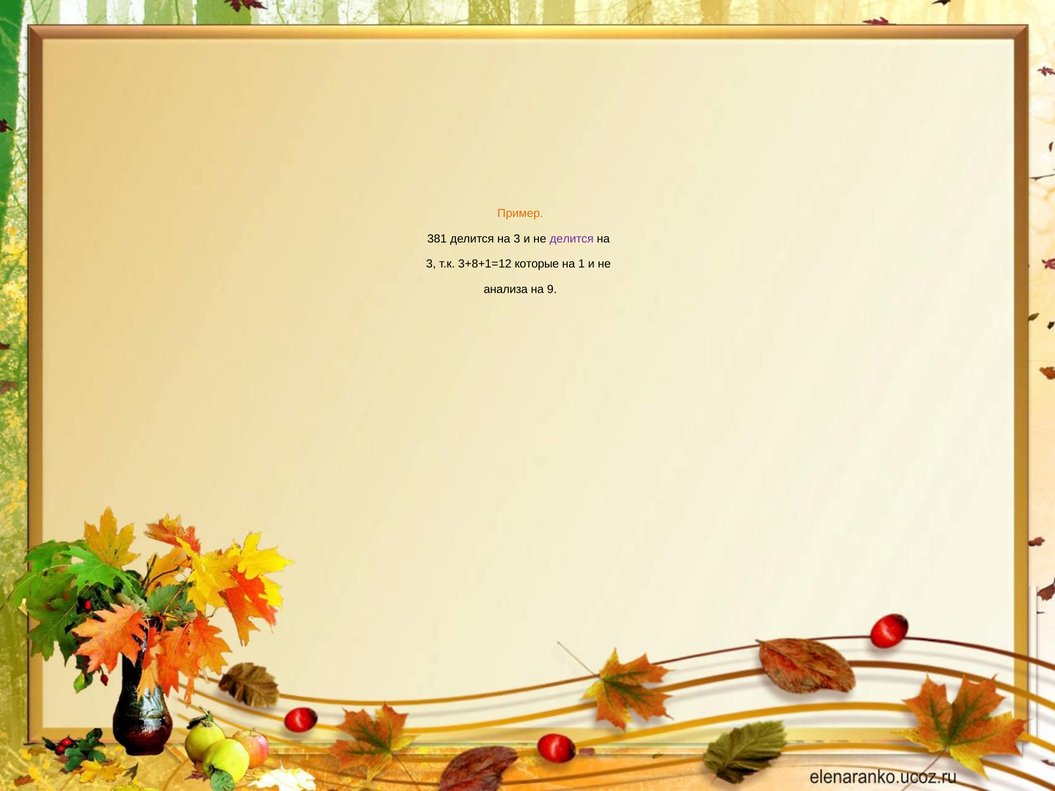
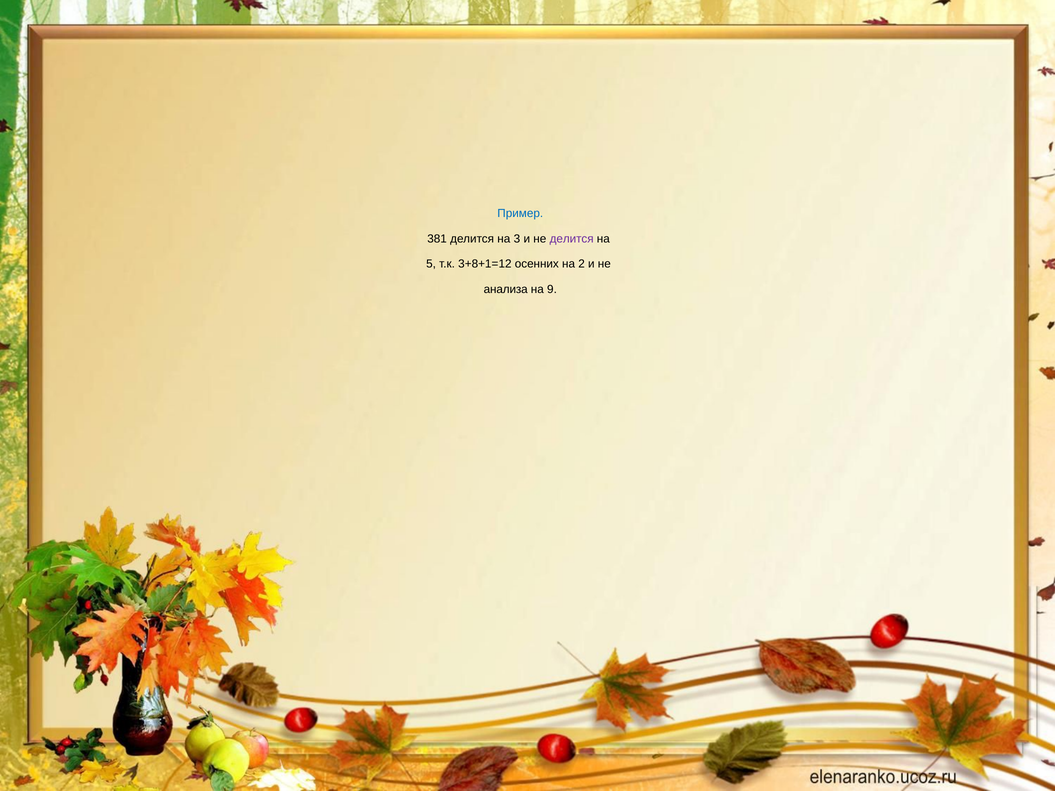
Пример colour: orange -> blue
3 at (431, 264): 3 -> 5
которые: которые -> осенних
1: 1 -> 2
